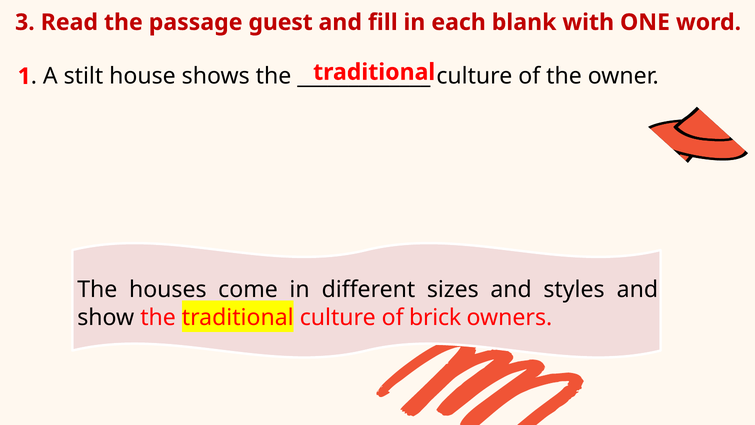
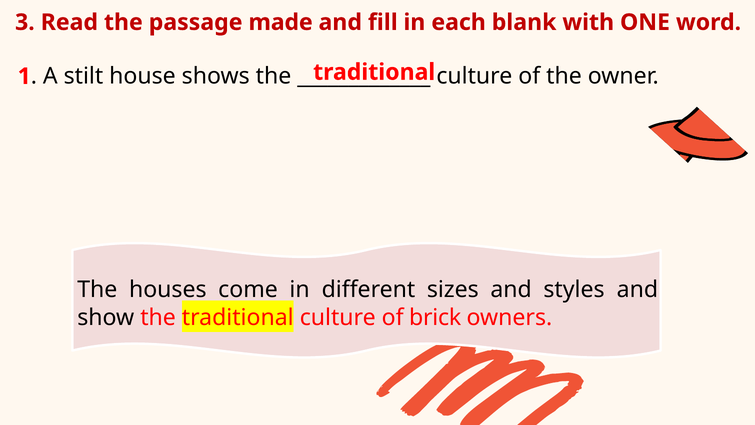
guest: guest -> made
